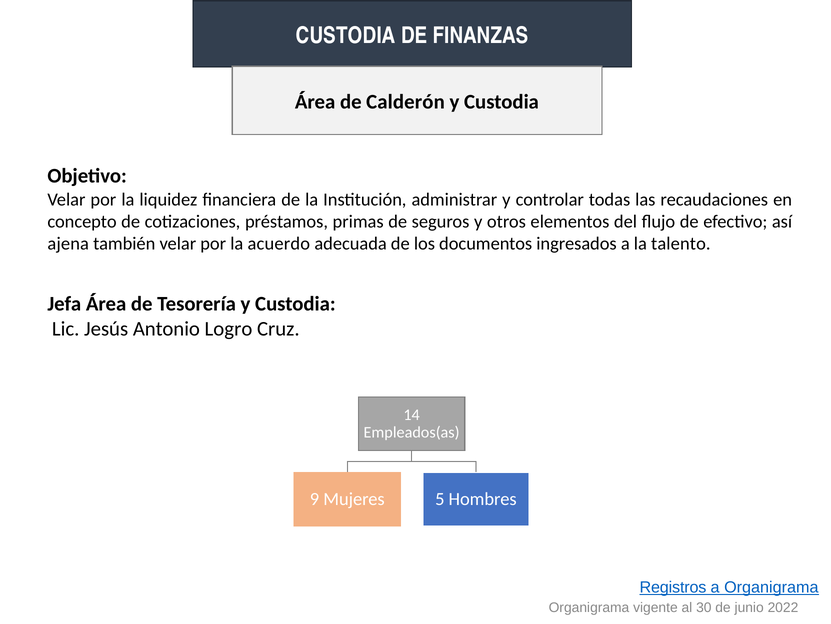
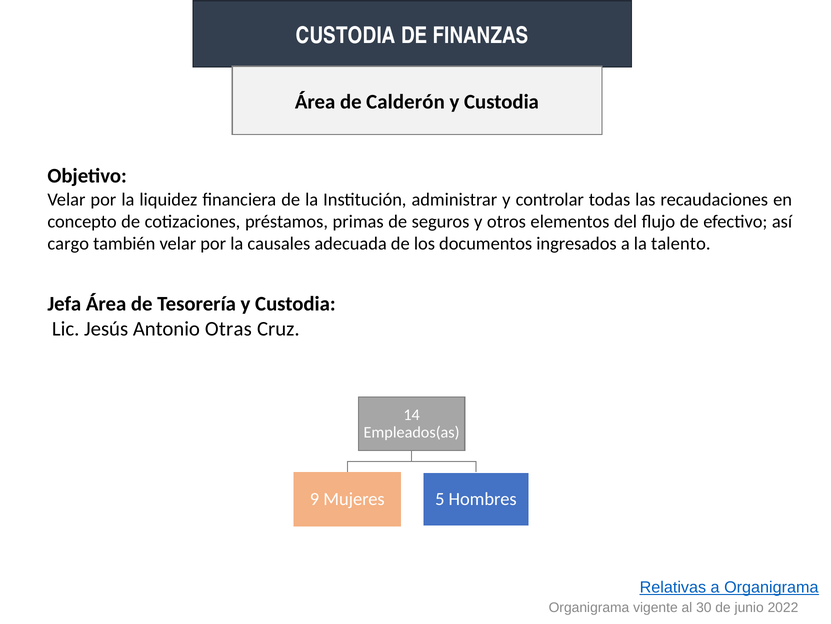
ajena: ajena -> cargo
acuerdo: acuerdo -> causales
Logro: Logro -> Otras
Registros: Registros -> Relativas
